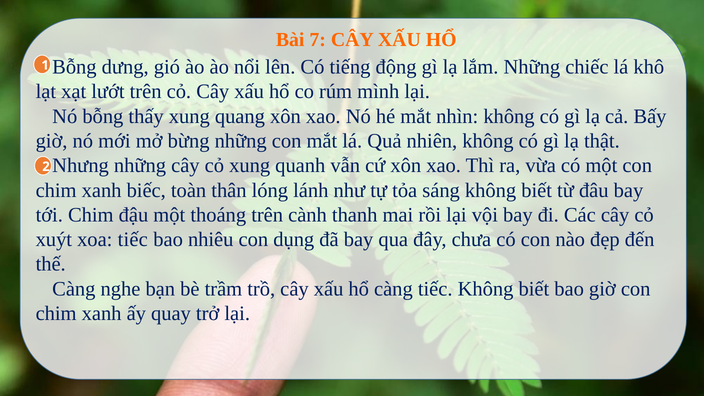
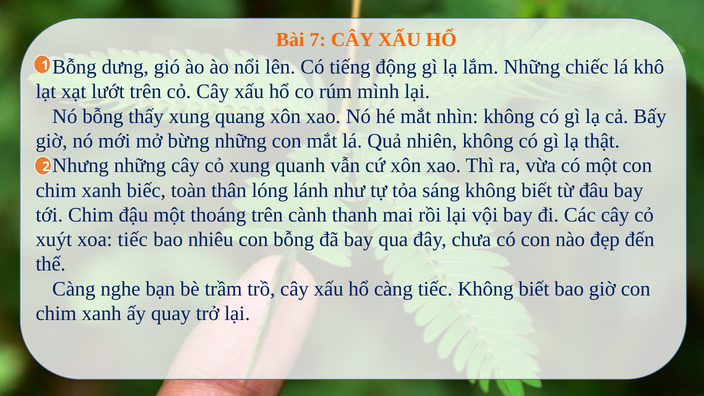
con dụng: dụng -> bỗng
